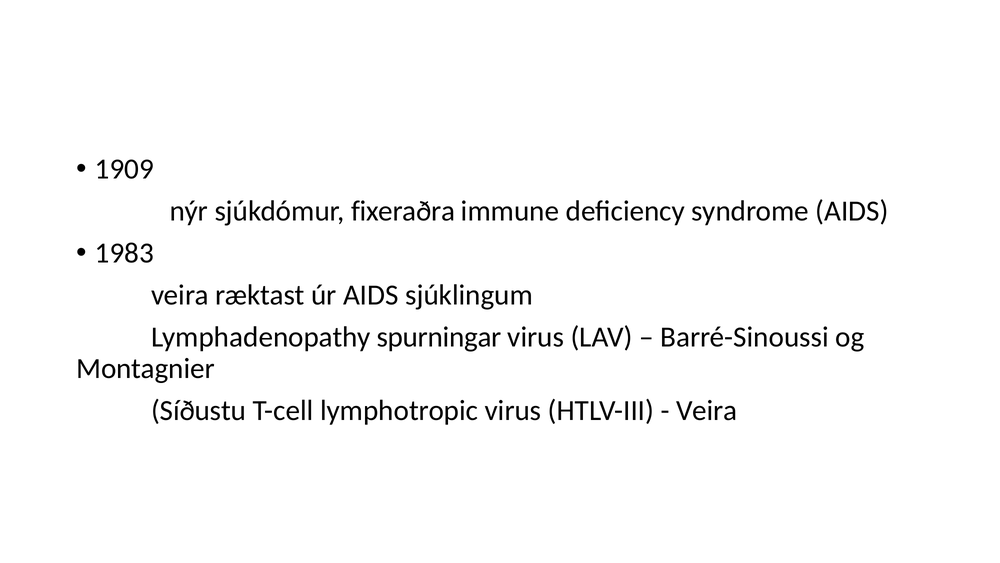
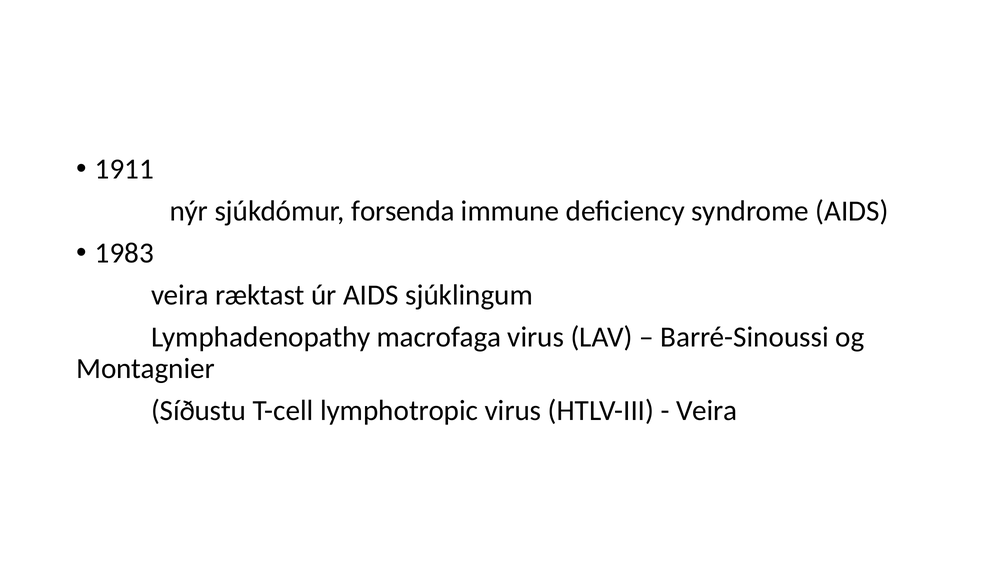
1909: 1909 -> 1911
fixeraðra: fixeraðra -> forsenda
spurningar: spurningar -> macrofaga
